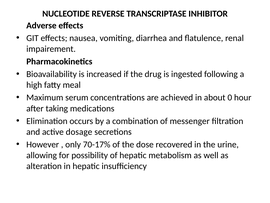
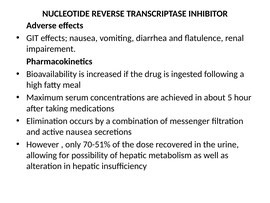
0: 0 -> 5
active dosage: dosage -> nausea
70-17%: 70-17% -> 70-51%
